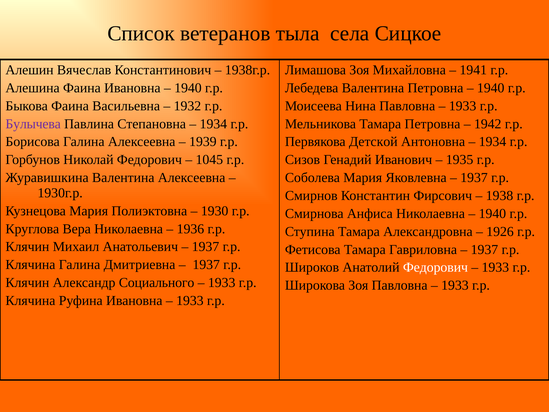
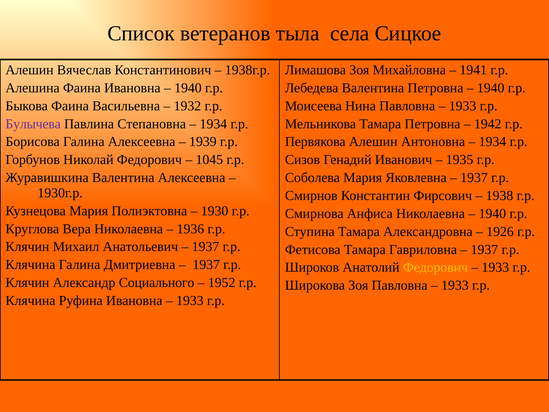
Первякова Детской: Детской -> Алешин
Федорович at (435, 267) colour: white -> yellow
1933 at (222, 282): 1933 -> 1952
